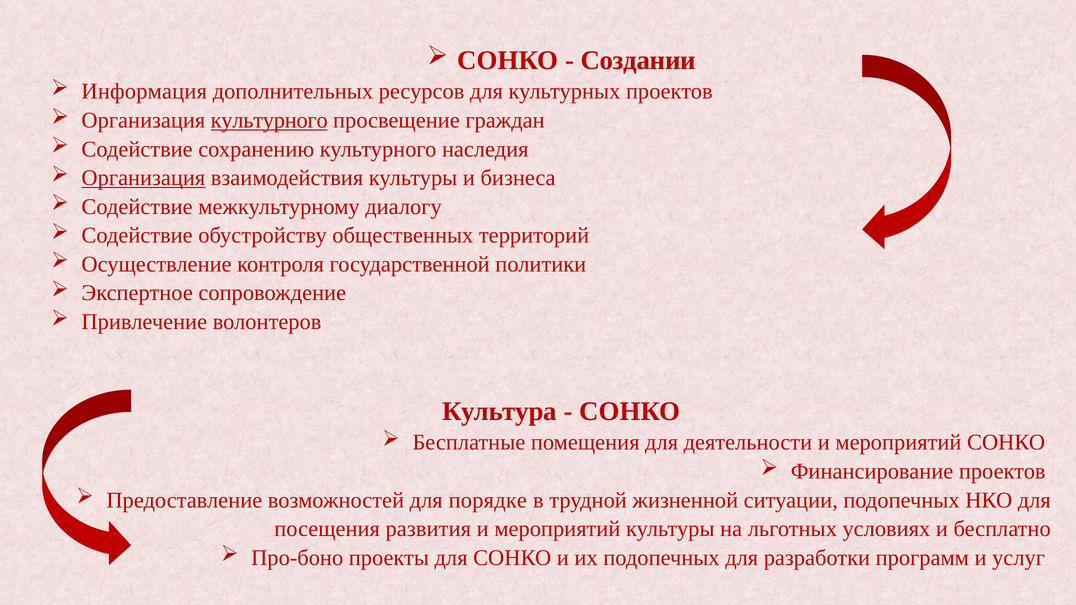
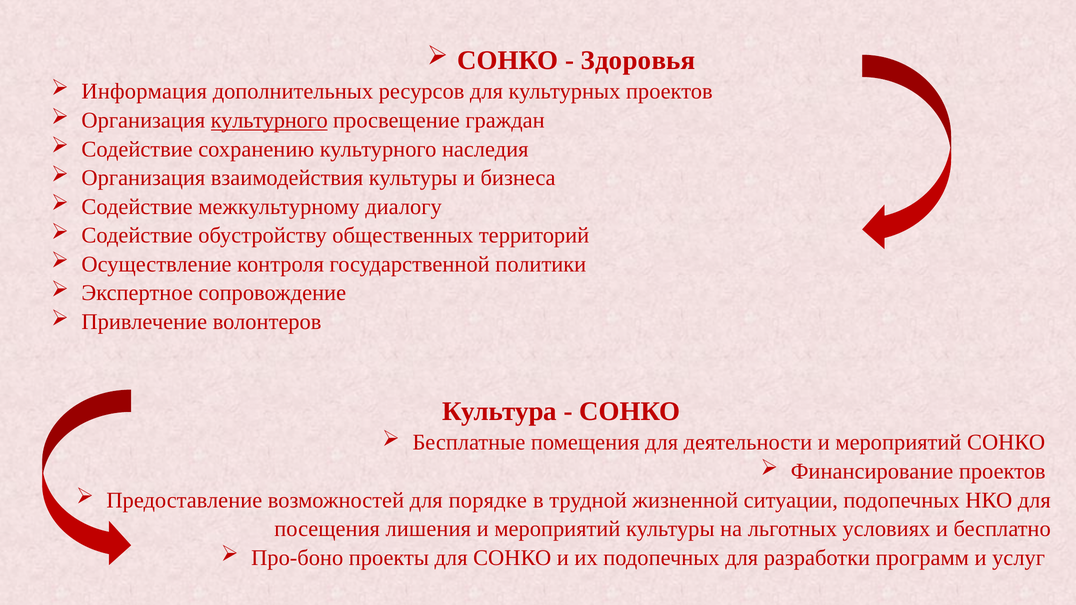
Создании: Создании -> Здоровья
Организация at (143, 178) underline: present -> none
развития: развития -> лишения
